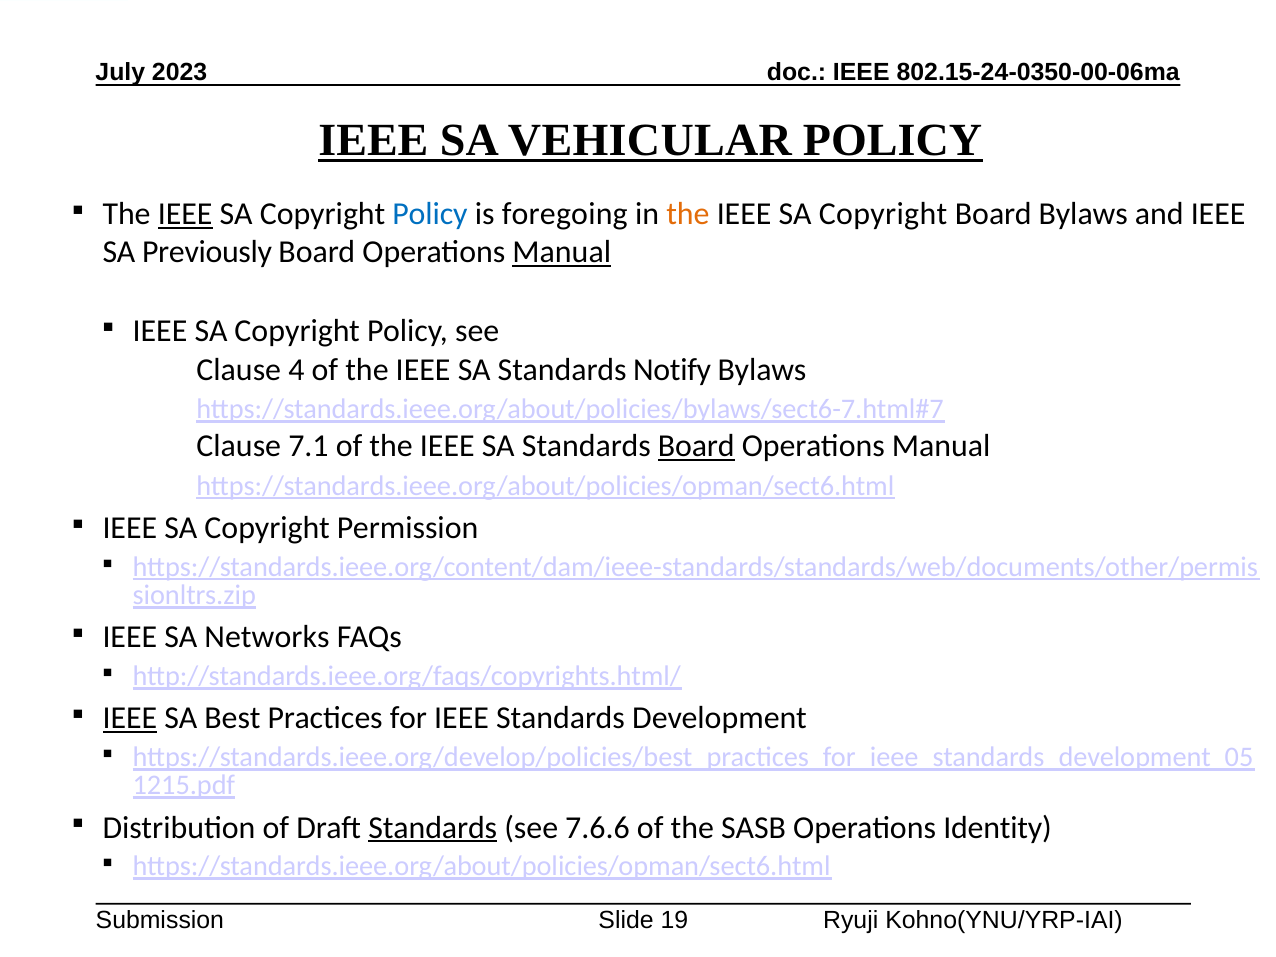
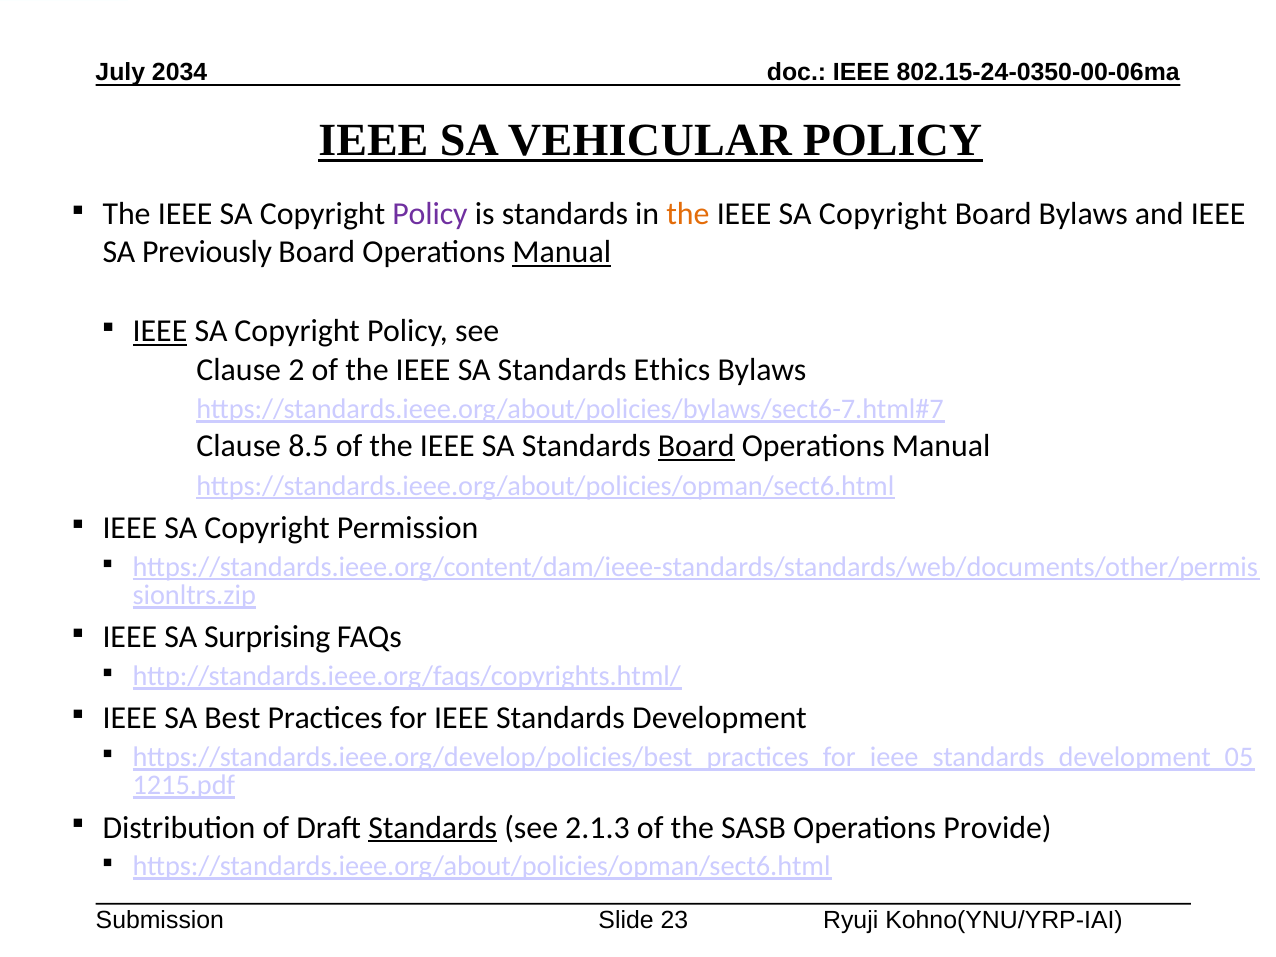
2023: 2023 -> 2034
IEEE at (185, 214) underline: present -> none
Policy at (430, 214) colour: blue -> purple
is foregoing: foregoing -> standards
IEEE at (160, 331) underline: none -> present
4: 4 -> 2
Notify: Notify -> Ethics
7.1: 7.1 -> 8.5
Networks: Networks -> Surprising
IEEE at (130, 718) underline: present -> none
7.6.6: 7.6.6 -> 2.1.3
Identity: Identity -> Provide
19: 19 -> 23
